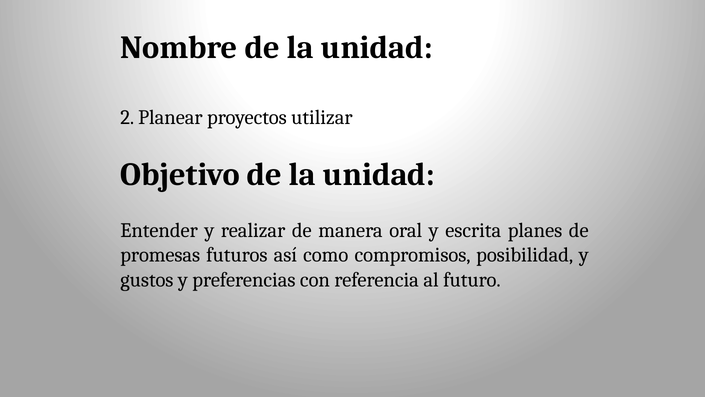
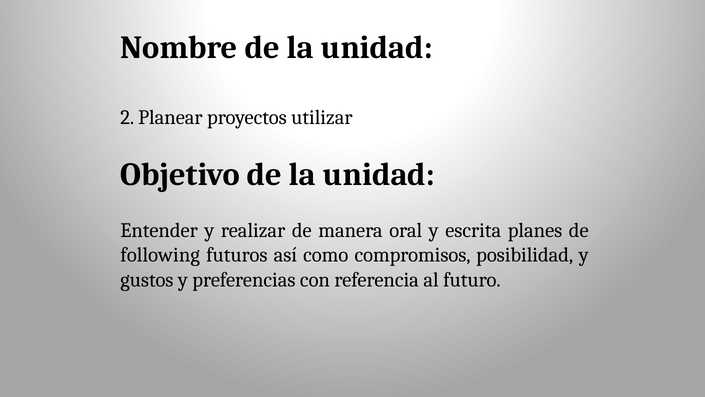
promesas: promesas -> following
